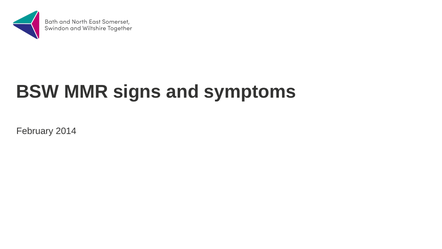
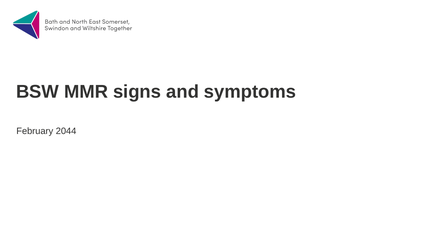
2014: 2014 -> 2044
